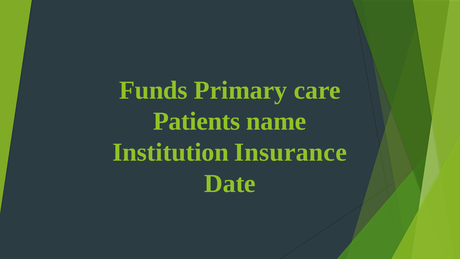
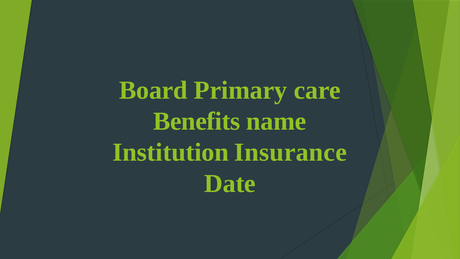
Funds: Funds -> Board
Patients: Patients -> Benefits
